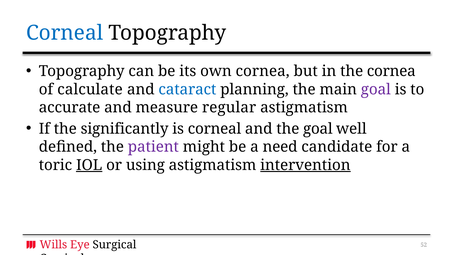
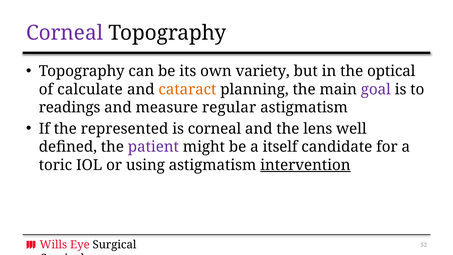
Corneal at (65, 33) colour: blue -> purple
own cornea: cornea -> variety
the cornea: cornea -> optical
cataract colour: blue -> orange
accurate: accurate -> readings
significantly: significantly -> represented
the goal: goal -> lens
need: need -> itself
IOL underline: present -> none
